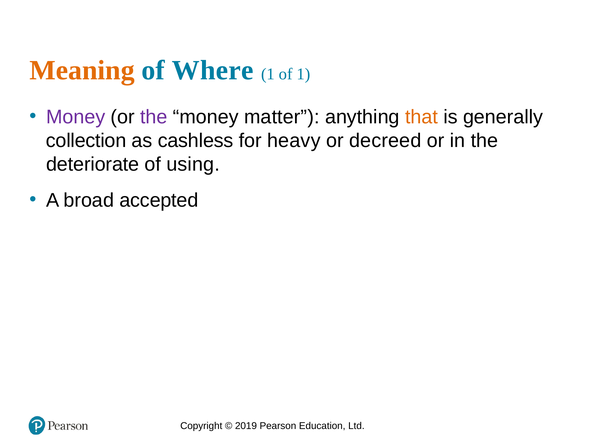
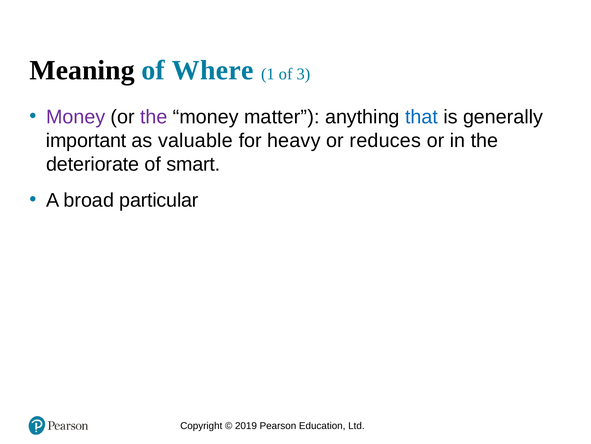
Meaning colour: orange -> black
of 1: 1 -> 3
that colour: orange -> blue
collection: collection -> important
cashless: cashless -> valuable
decreed: decreed -> reduces
using: using -> smart
accepted: accepted -> particular
